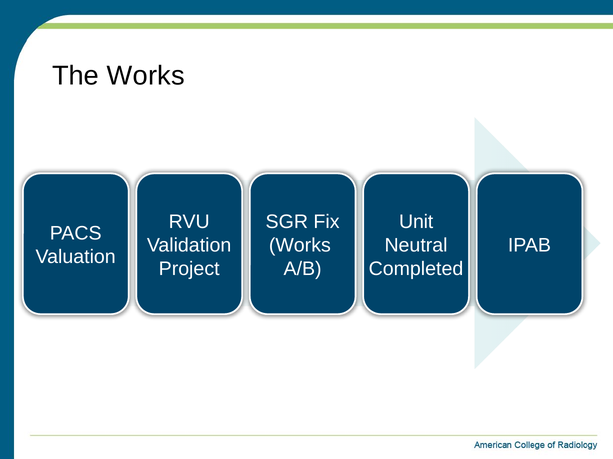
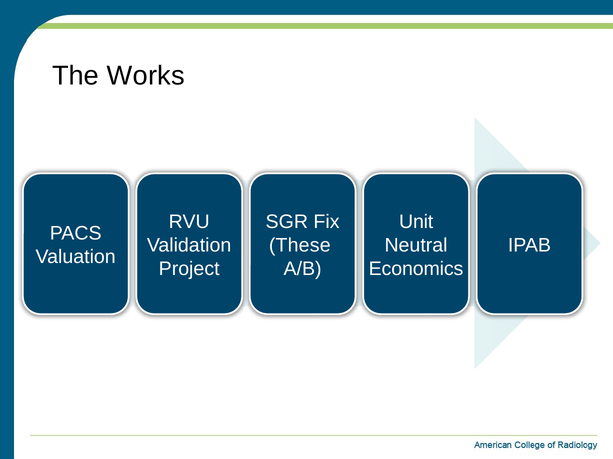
Works at (300, 246): Works -> These
Completed: Completed -> Economics
